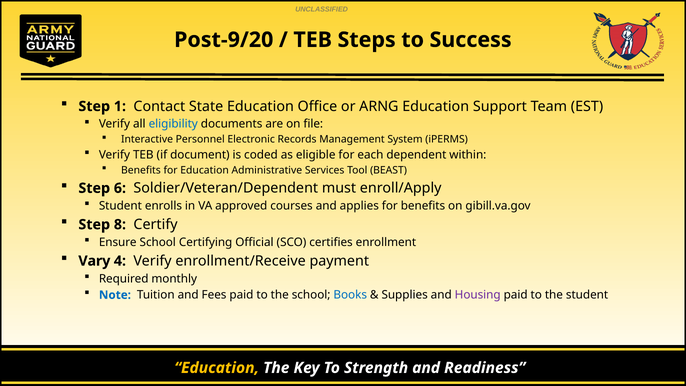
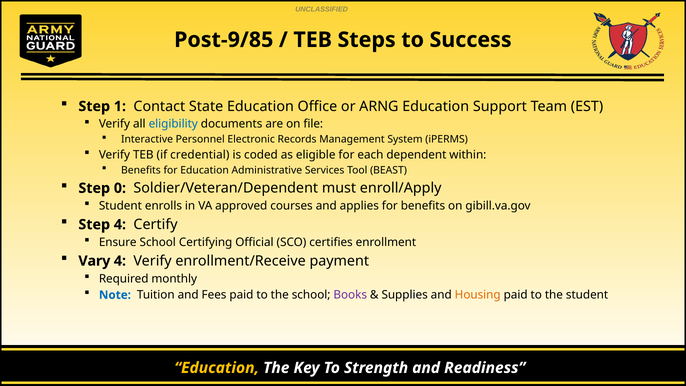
Post-9/20: Post-9/20 -> Post-9/85
document: document -> credential
6: 6 -> 0
Step 8: 8 -> 4
Books colour: blue -> purple
Housing colour: purple -> orange
